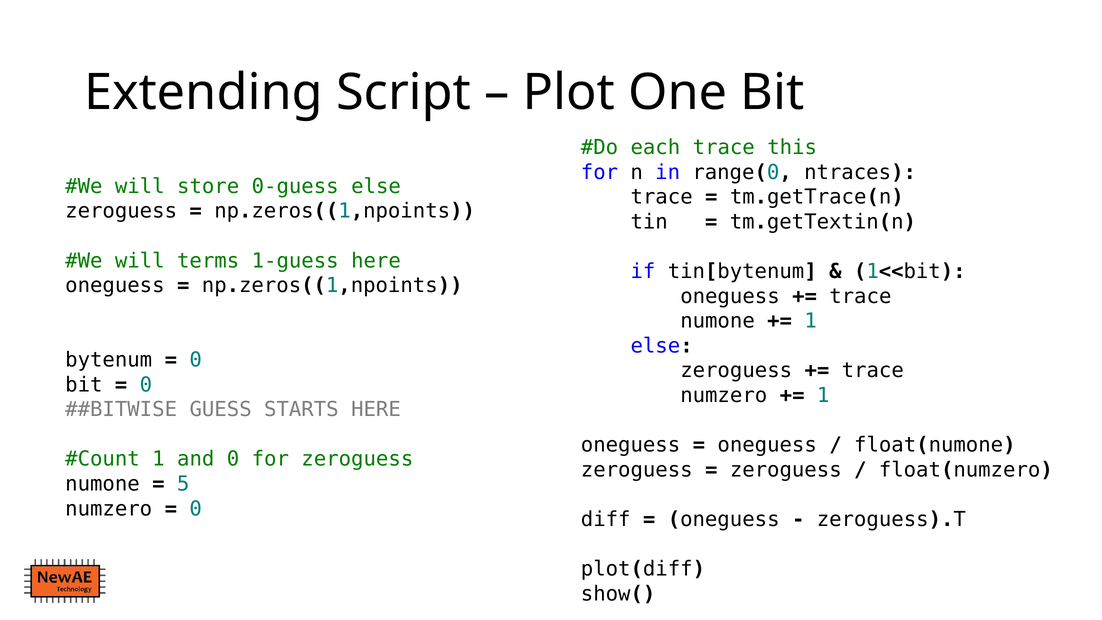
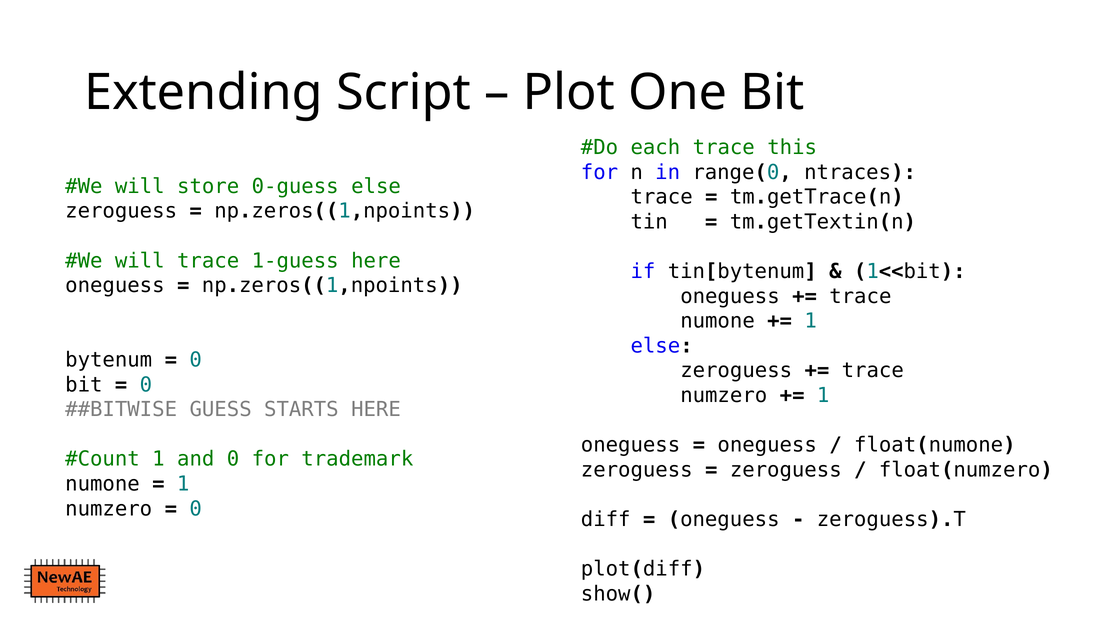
will terms: terms -> trace
for zeroguess: zeroguess -> trademark
5 at (183, 484): 5 -> 1
